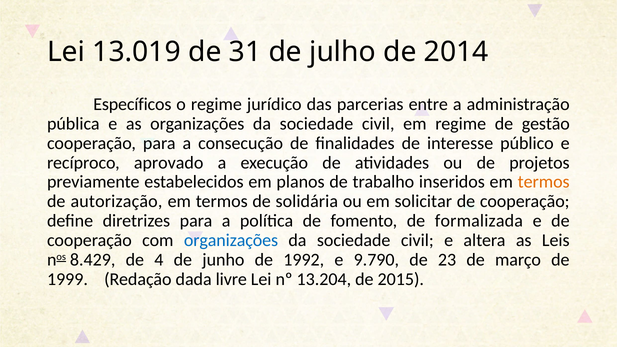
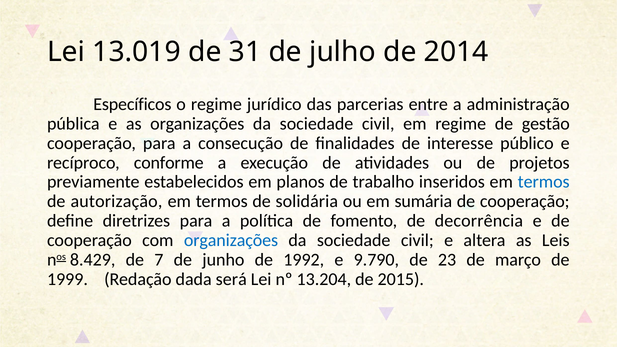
aprovado: aprovado -> conforme
termos at (544, 182) colour: orange -> blue
solicitar: solicitar -> sumária
formalizada: formalizada -> decorrência
4: 4 -> 7
livre: livre -> será
